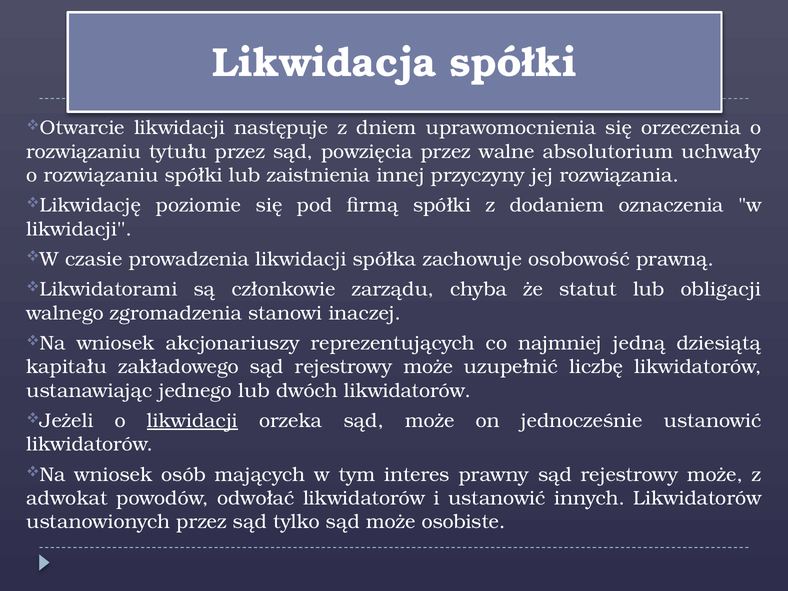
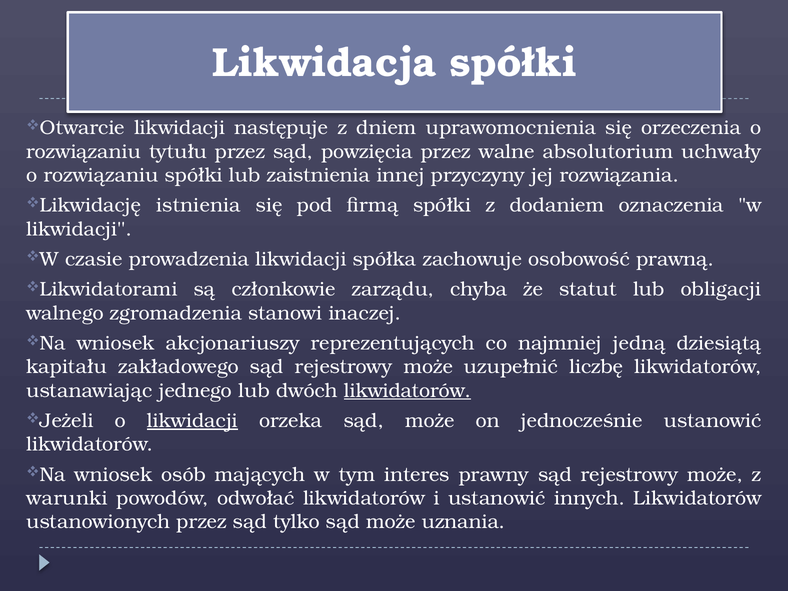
poziomie: poziomie -> istnienia
likwidatorów at (408, 391) underline: none -> present
adwokat: adwokat -> warunki
osobiste: osobiste -> uznania
